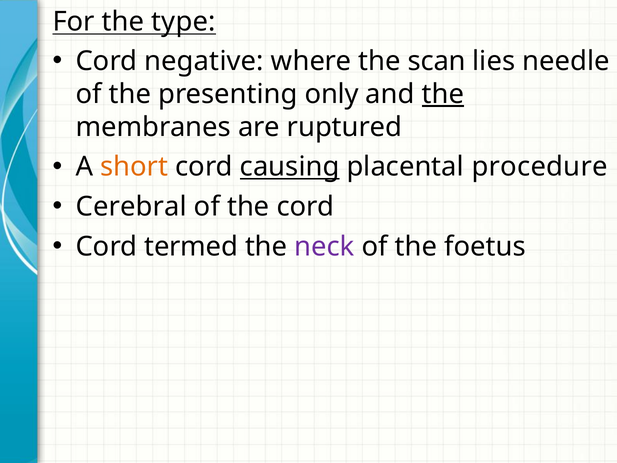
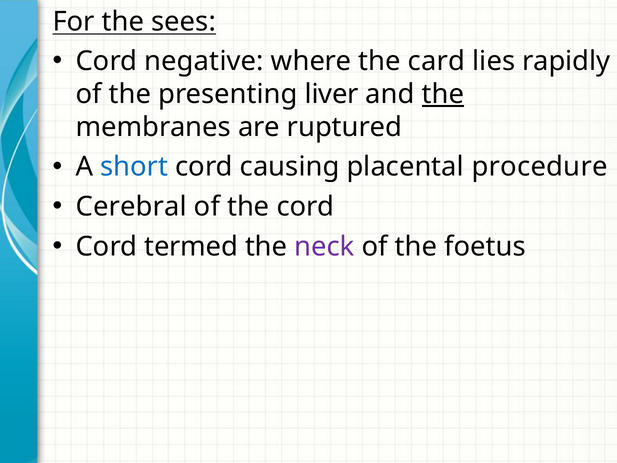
type: type -> sees
scan: scan -> card
needle: needle -> rapidly
only: only -> liver
short colour: orange -> blue
causing underline: present -> none
